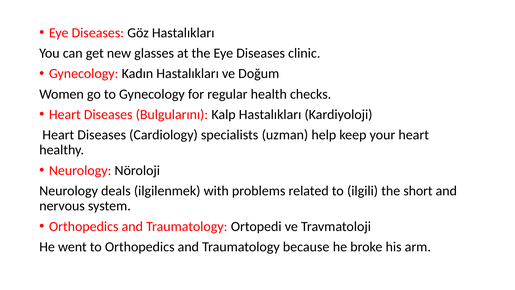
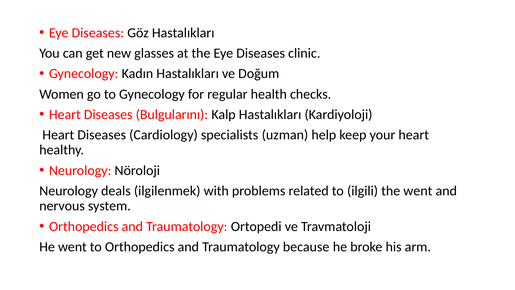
the short: short -> went
